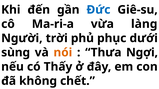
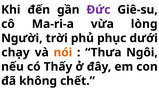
Đức colour: blue -> purple
làng: làng -> lòng
sùng: sùng -> chạy
Ngợi: Ngợi -> Ngôi
